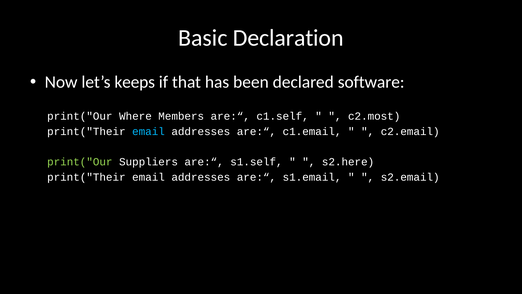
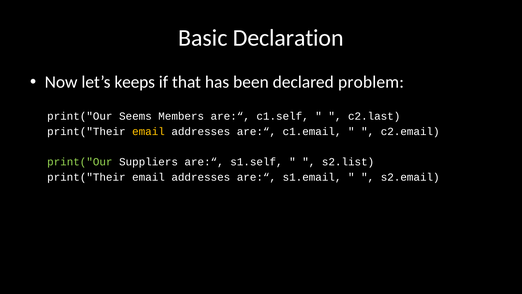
software: software -> problem
Where: Where -> Seems
c2.most: c2.most -> c2.last
email at (149, 131) colour: light blue -> yellow
s2.here: s2.here -> s2.list
